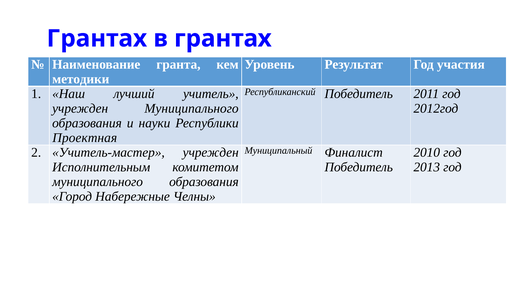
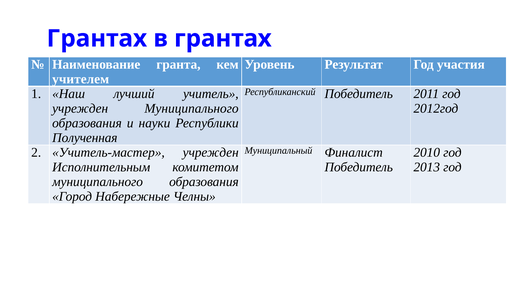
методики: методики -> учителем
Проектная: Проектная -> Полученная
